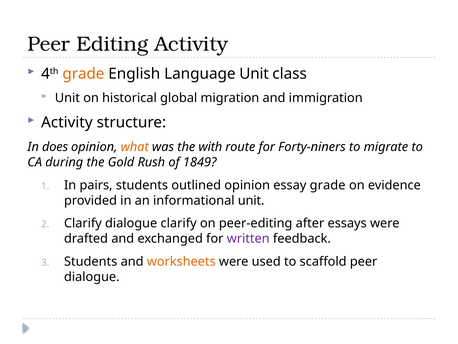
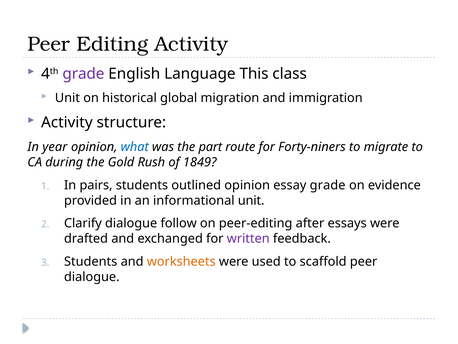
grade at (83, 74) colour: orange -> purple
Language Unit: Unit -> This
does: does -> year
what colour: orange -> blue
with: with -> part
dialogue clarify: clarify -> follow
